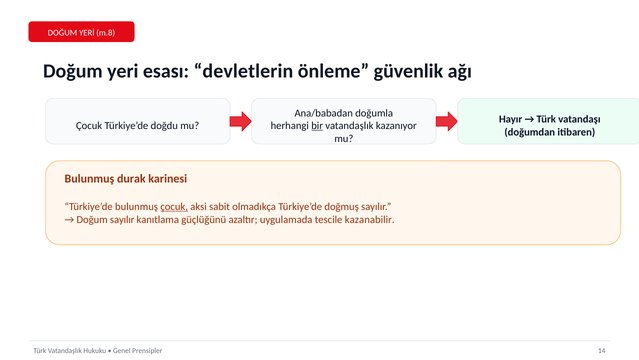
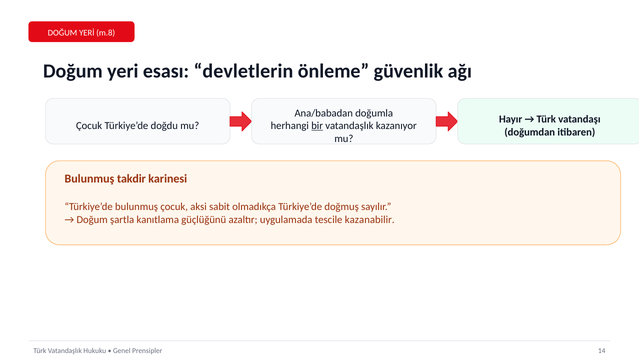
durak: durak -> takdir
çocuk at (174, 206) underline: present -> none
Doğum sayılır: sayılır -> şartla
